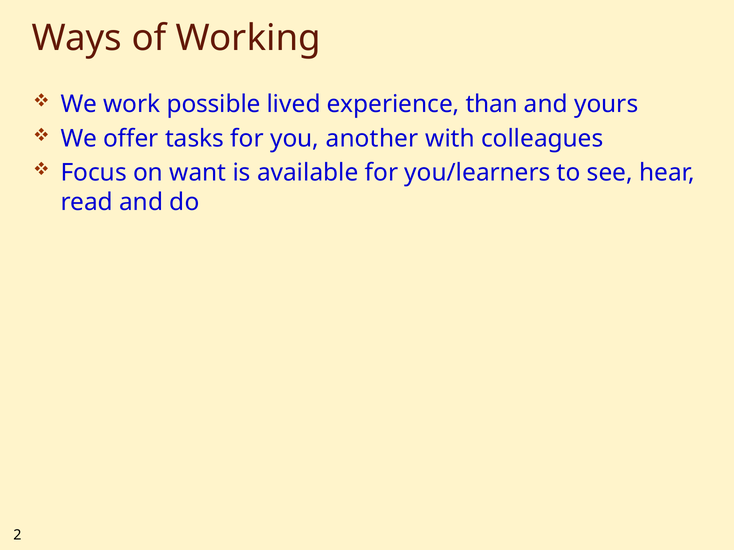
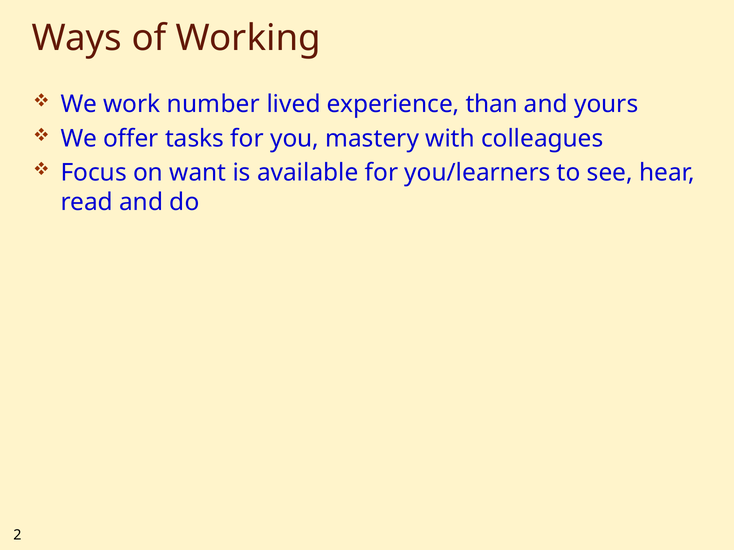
possible: possible -> number
another: another -> mastery
